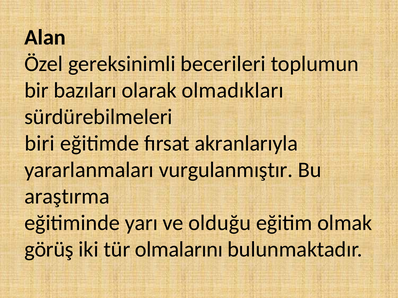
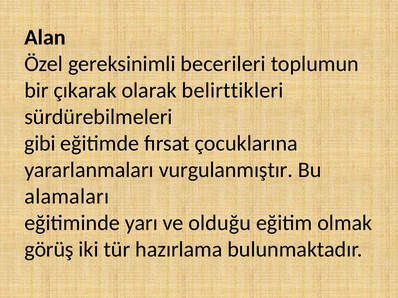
bazıları: bazıları -> çıkarak
olmadıkları: olmadıkları -> belirttikleri
biri: biri -> gibi
akranlarıyla: akranlarıyla -> çocuklarına
araştırma: araştırma -> alamaları
olmalarını: olmalarını -> hazırlama
